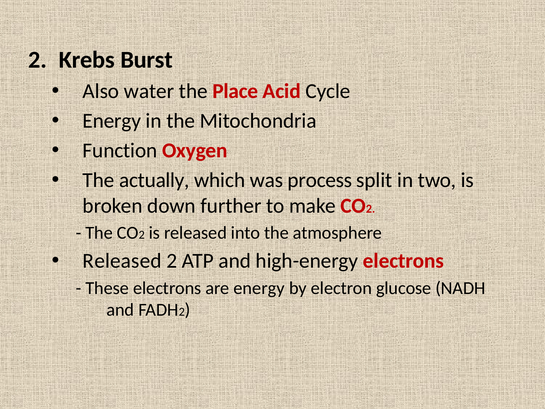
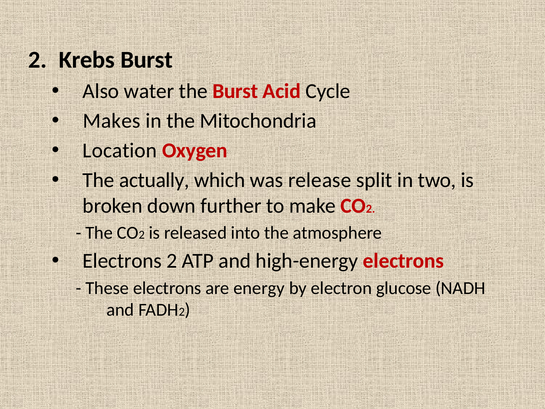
the Place: Place -> Burst
Energy at (112, 121): Energy -> Makes
Function: Function -> Location
process: process -> release
Released at (122, 261): Released -> Electrons
